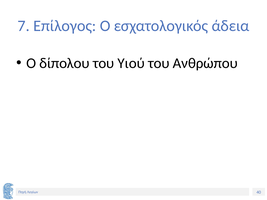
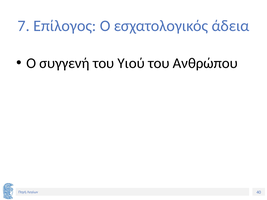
δίπολου: δίπολου -> συγγενή
